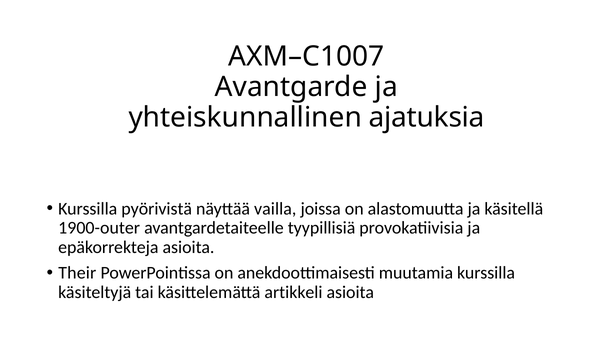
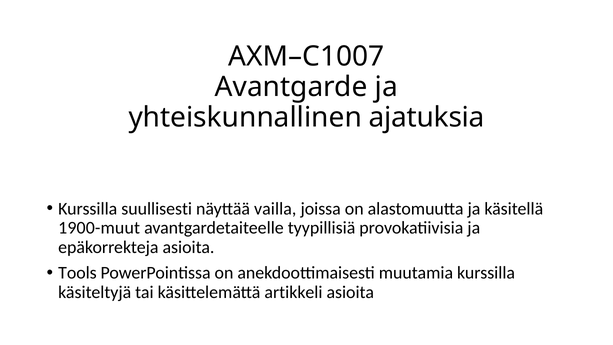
pyörivistä: pyörivistä -> suullisesti
1900-outer: 1900-outer -> 1900-muut
Their: Their -> Tools
